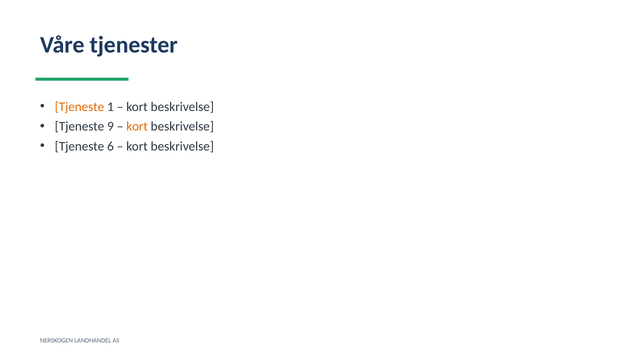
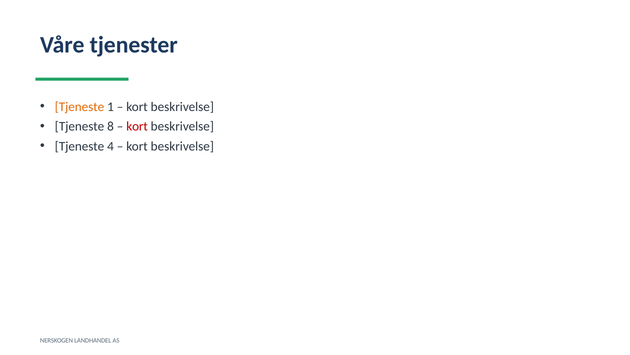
9: 9 -> 8
kort at (137, 126) colour: orange -> red
6: 6 -> 4
